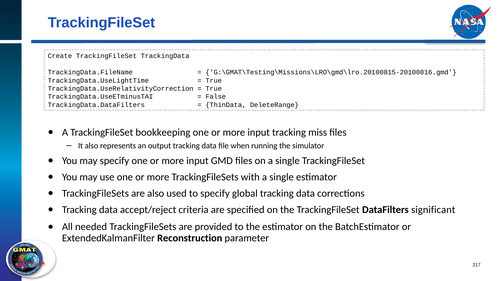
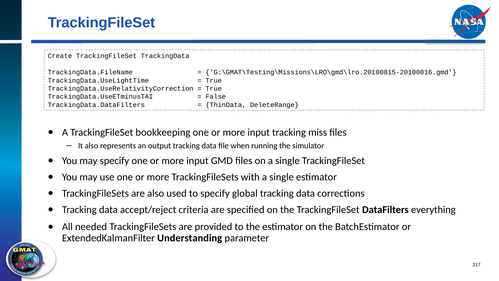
significant: significant -> everything
Reconstruction: Reconstruction -> Understanding
